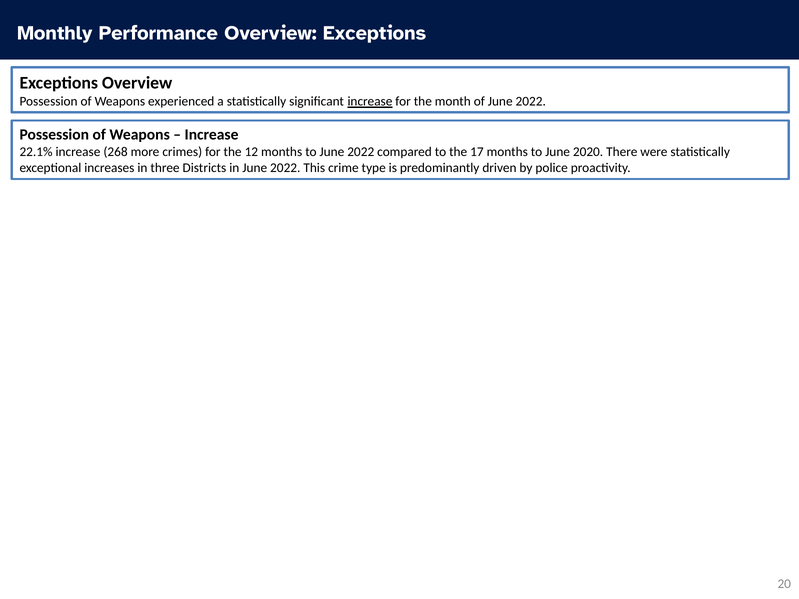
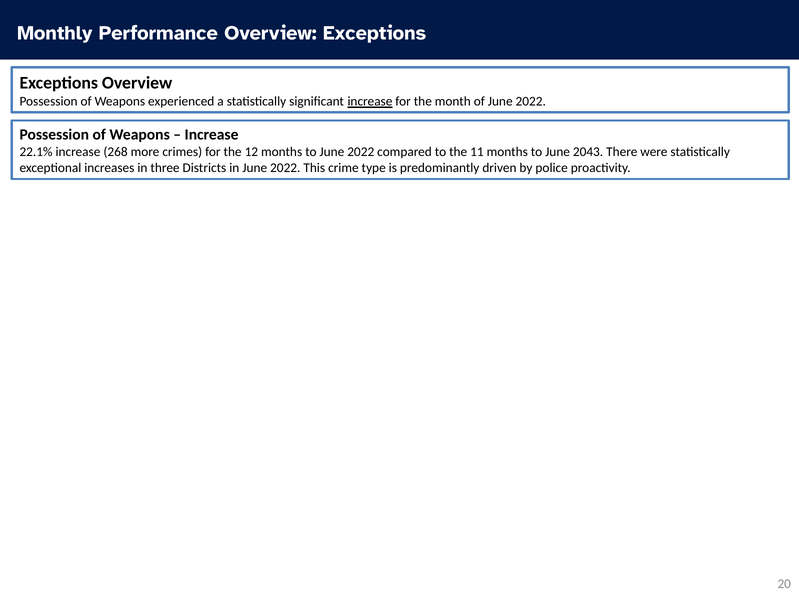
17: 17 -> 11
2020: 2020 -> 2043
